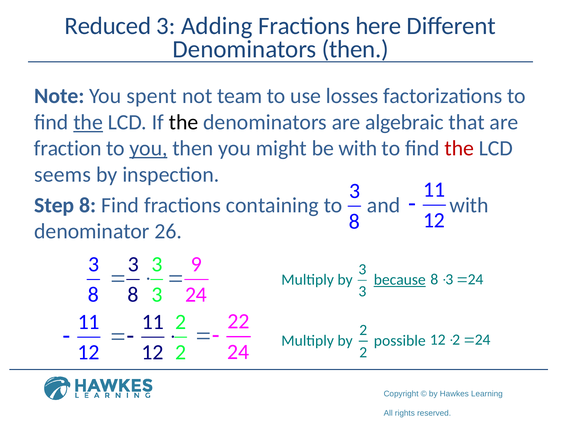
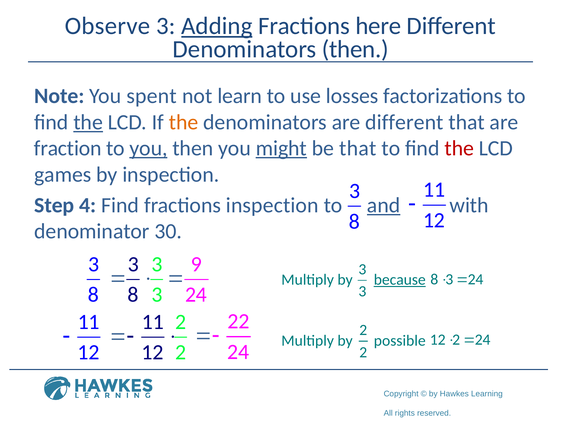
Reduced: Reduced -> Observe
Adding underline: none -> present
team: team -> learn
the at (184, 122) colour: black -> orange
are algebraic: algebraic -> different
might underline: none -> present
be with: with -> that
seems: seems -> games
Step 8: 8 -> 4
fractions containing: containing -> inspection
and underline: none -> present
26: 26 -> 30
